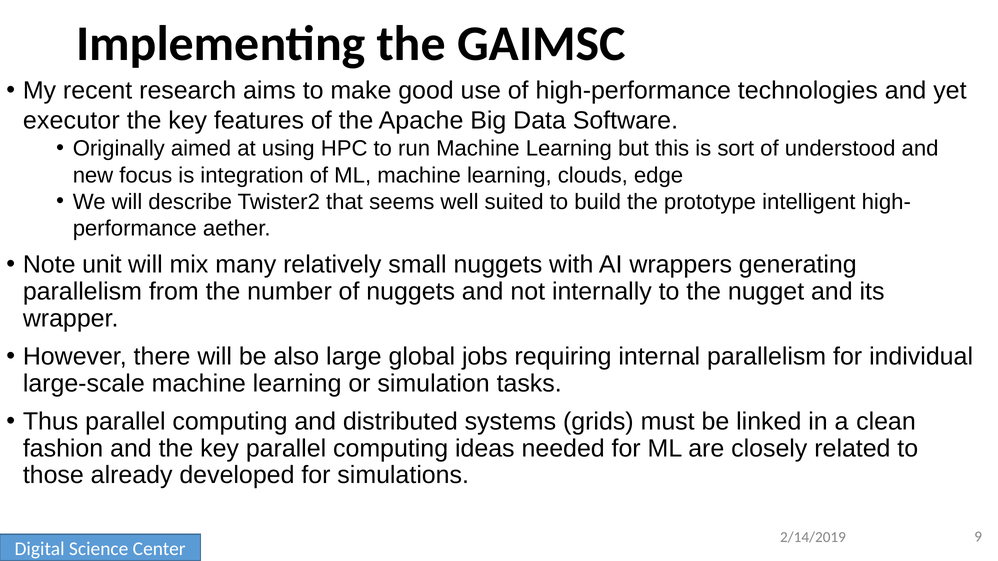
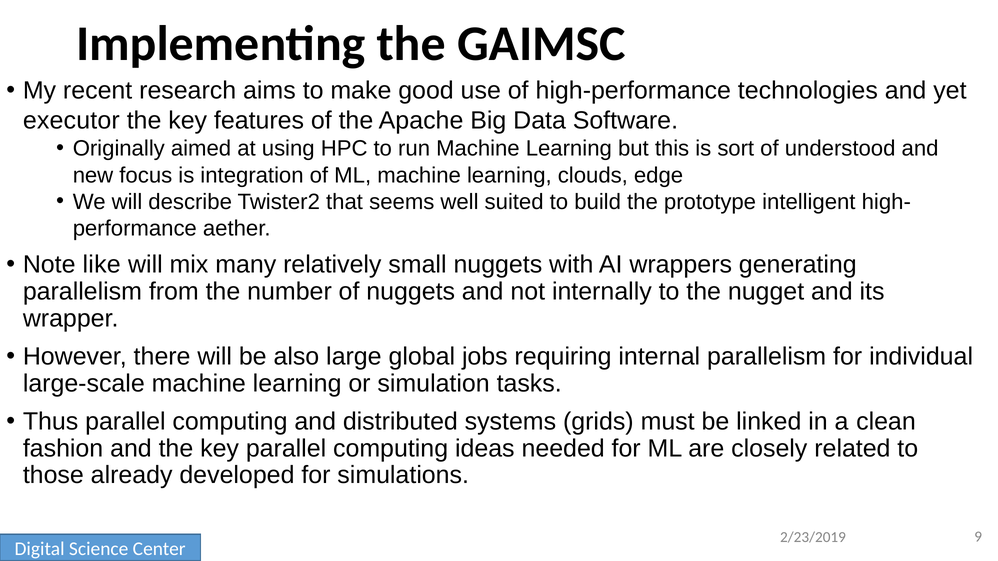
unit: unit -> like
2/14/2019: 2/14/2019 -> 2/23/2019
